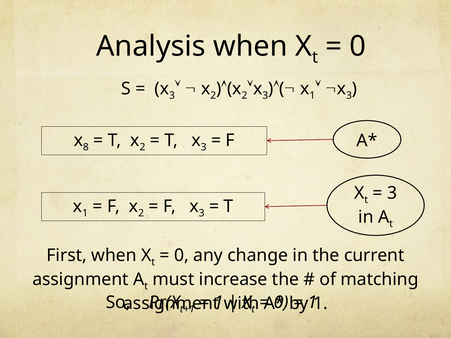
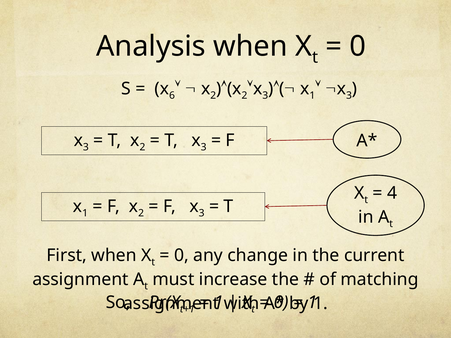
3 at (172, 96): 3 -> 6
8 at (86, 147): 8 -> 3
3 at (392, 193): 3 -> 4
